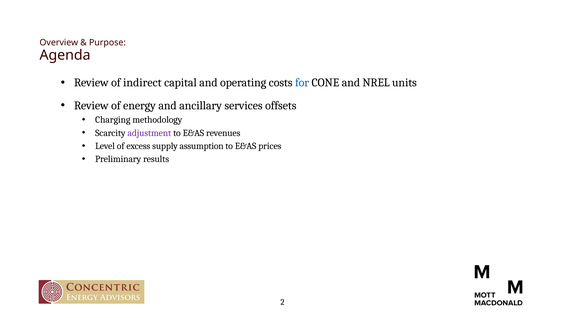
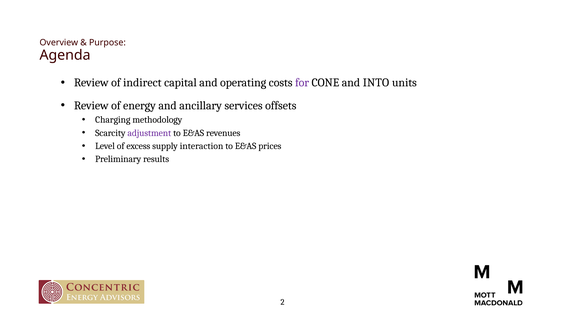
for colour: blue -> purple
NREL: NREL -> INTO
assumption: assumption -> interaction
